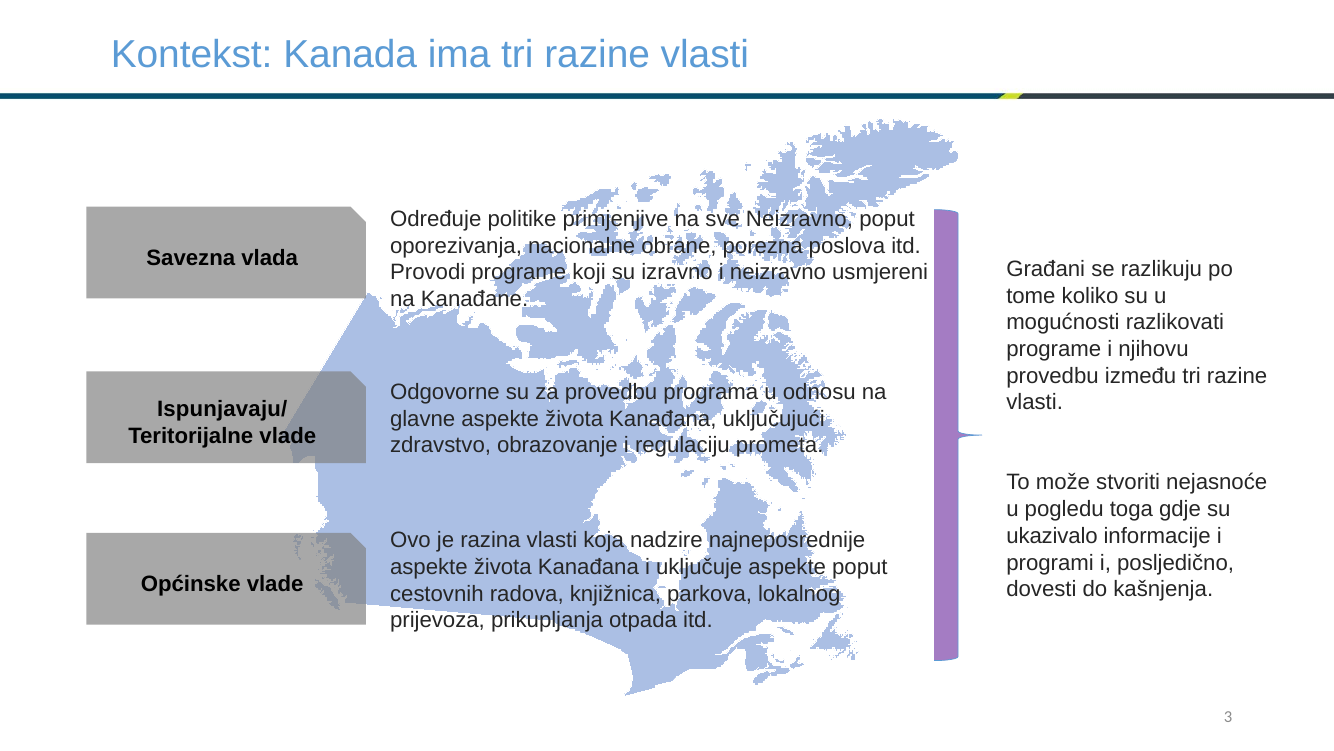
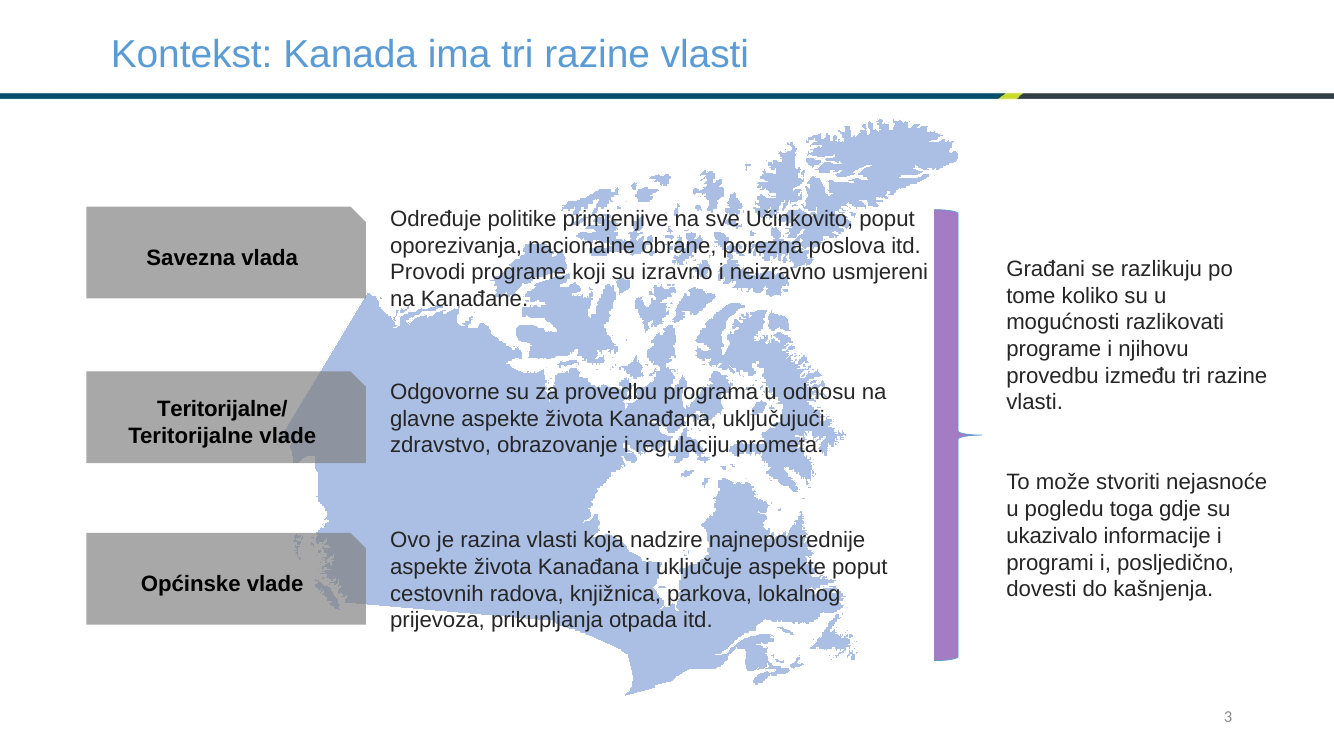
sve Neizravno: Neizravno -> Učinkovito
Ispunjavaju/: Ispunjavaju/ -> Teritorijalne/
